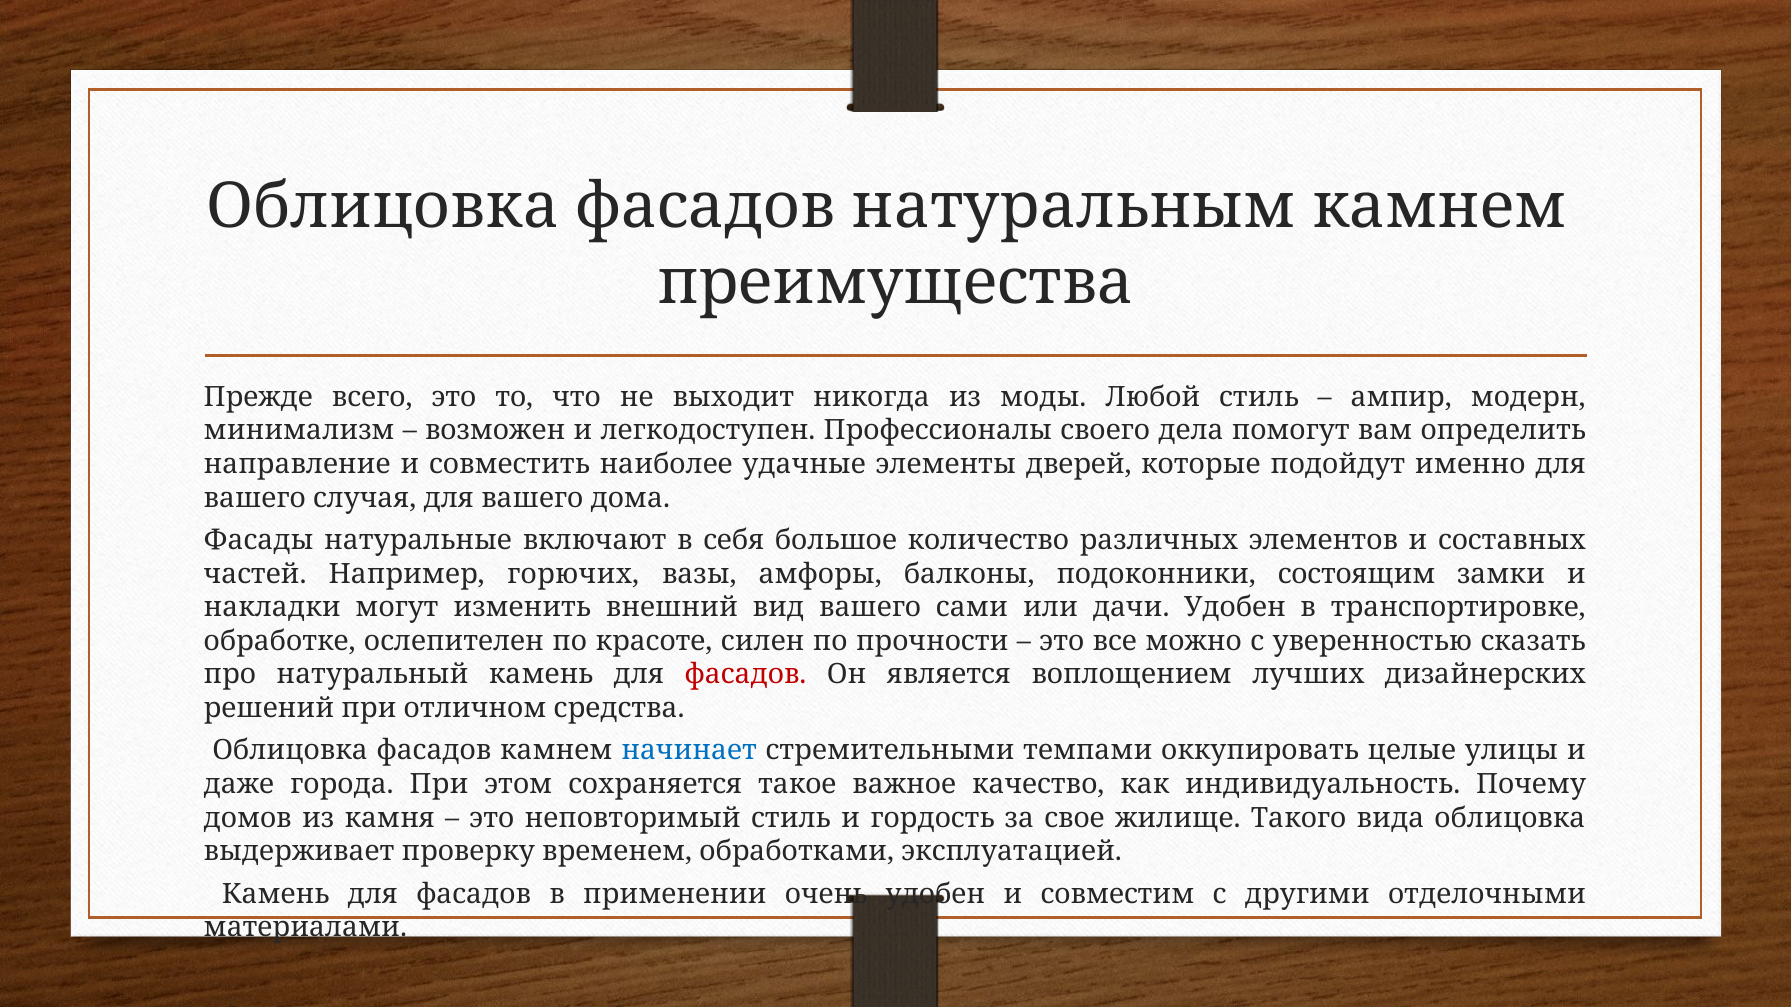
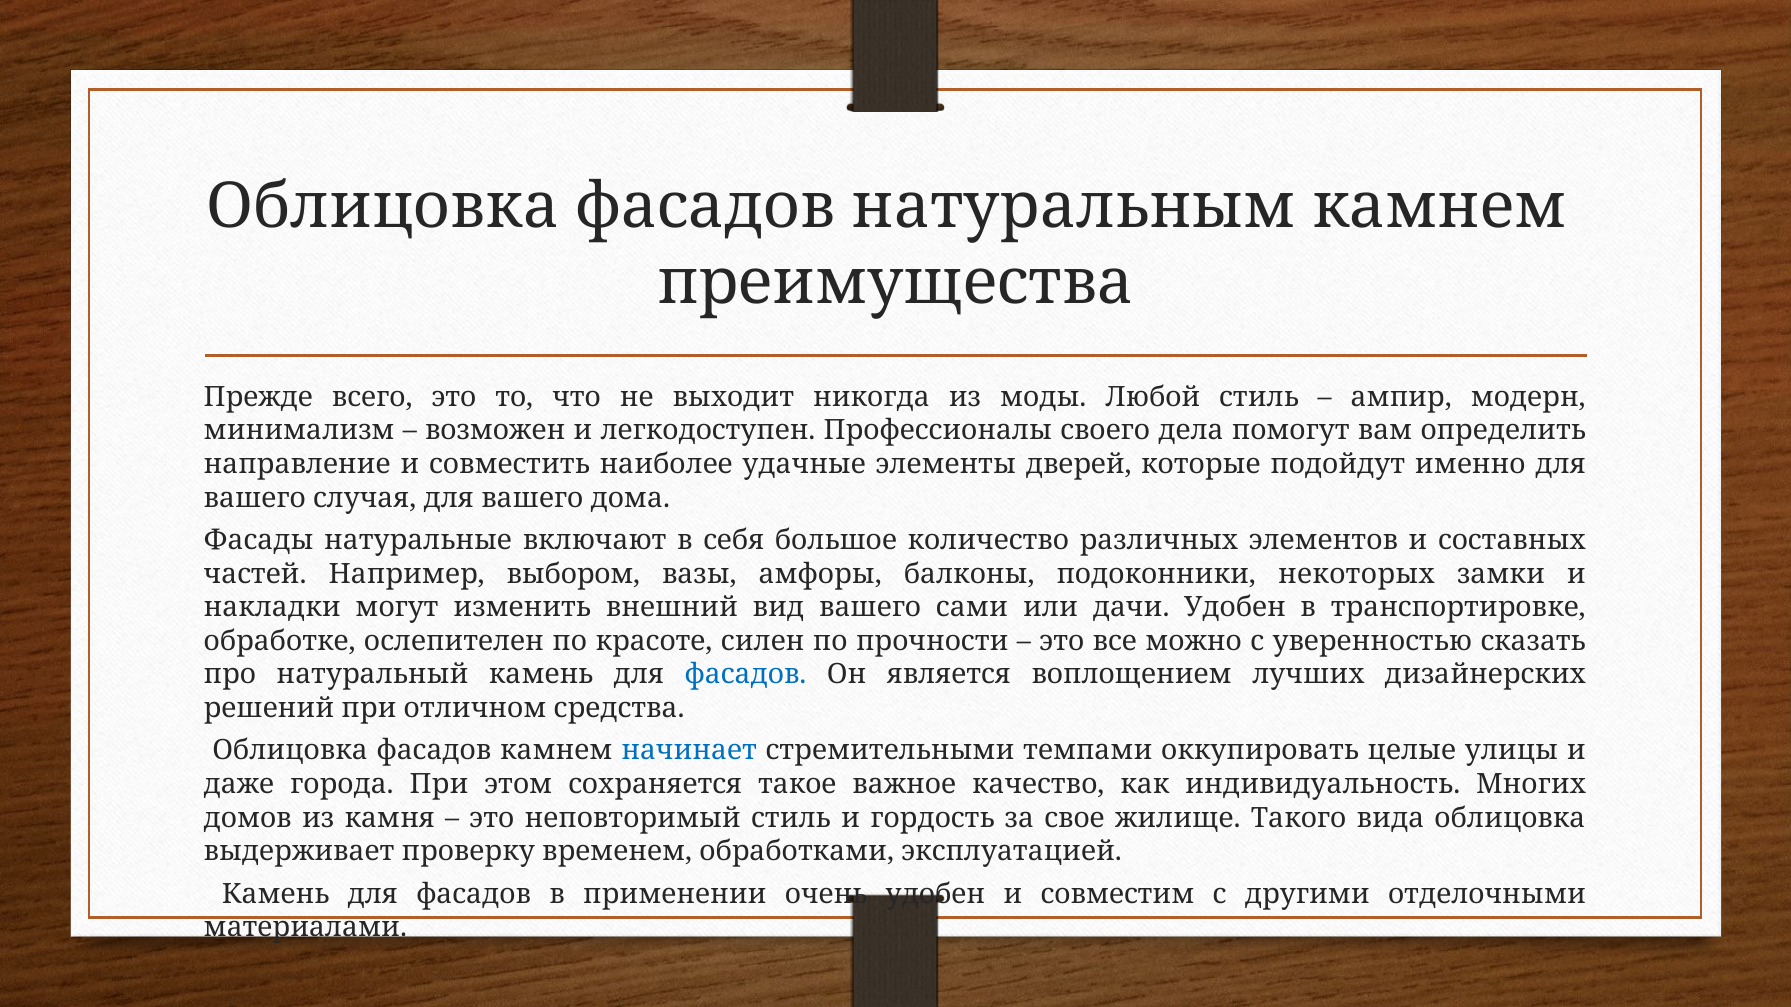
горючих: горючих -> выбором
состоящим: состоящим -> некоторых
фасадов at (746, 675) colour: red -> blue
Почему: Почему -> Многих
